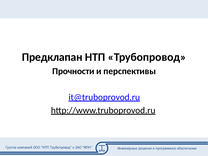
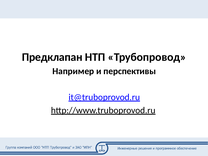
Прочности: Прочности -> Например
